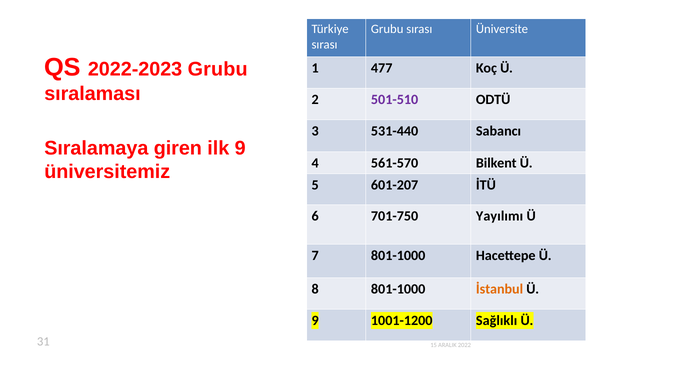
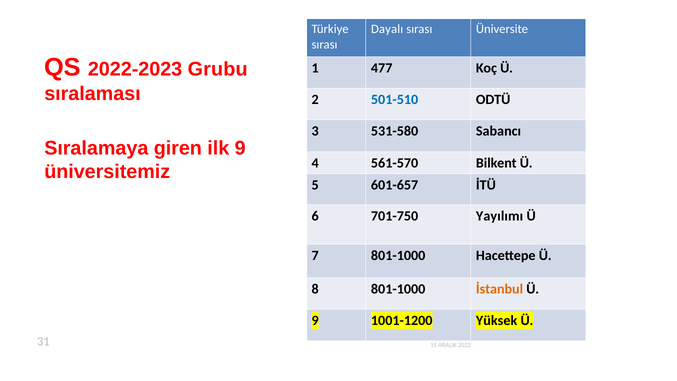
Grubu at (387, 29): Grubu -> Dayalı
501-510 colour: purple -> blue
531-440: 531-440 -> 531-580
601-207: 601-207 -> 601-657
Sağlıklı: Sağlıklı -> Yüksek
